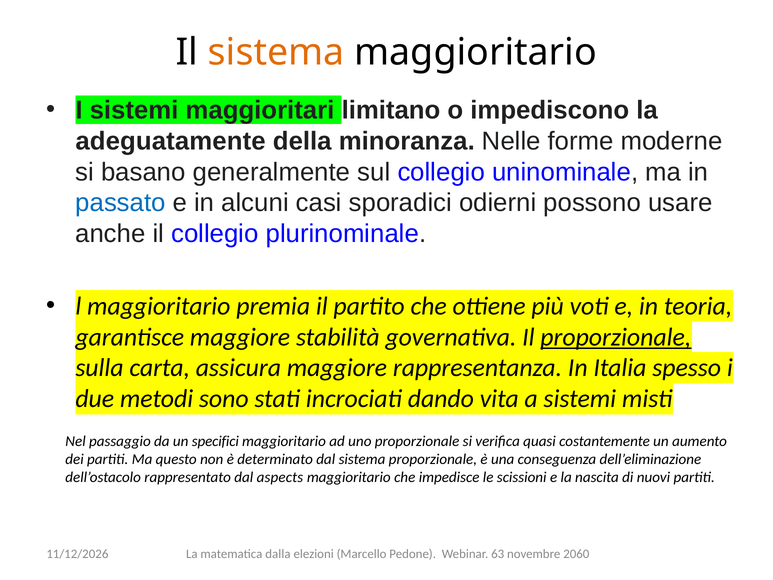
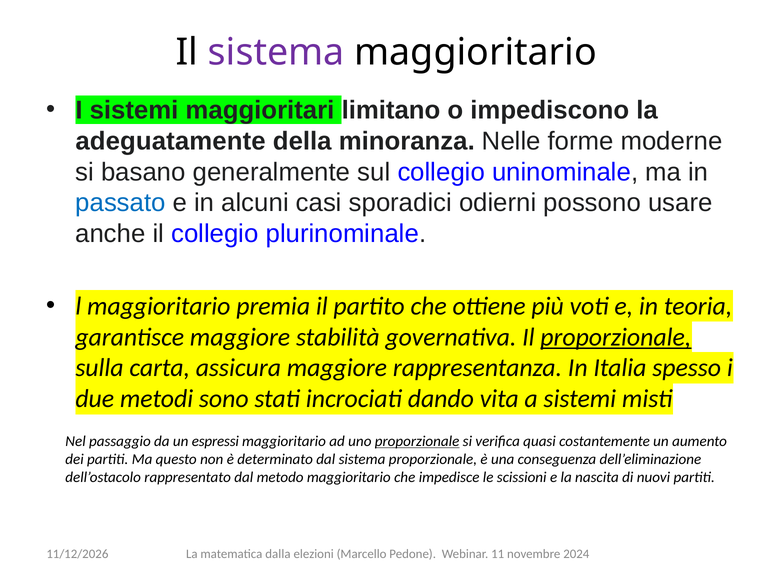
sistema at (276, 52) colour: orange -> purple
specifici: specifici -> espressi
proporzionale at (417, 441) underline: none -> present
aspects: aspects -> metodo
63: 63 -> 11
2060: 2060 -> 2024
